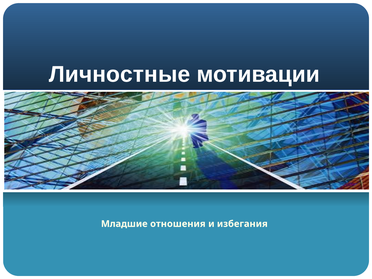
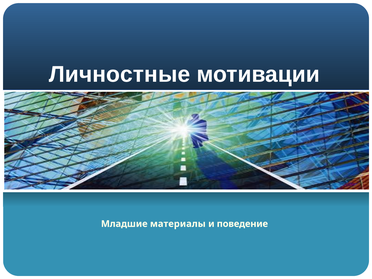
отношения: отношения -> материалы
избегания: избегания -> поведение
